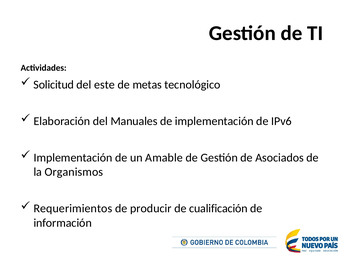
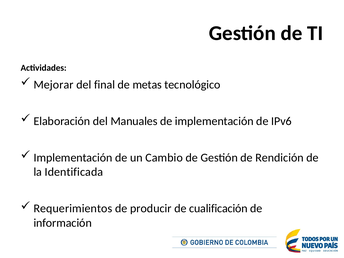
Solicitud: Solicitud -> Mejorar
este: este -> final
Amable: Amable -> Cambio
Asociados: Asociados -> Rendición
Organismos: Organismos -> Identificada
